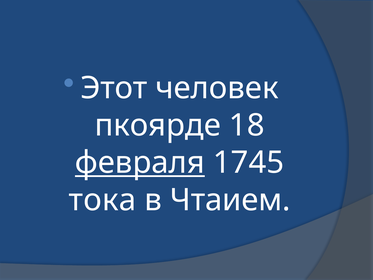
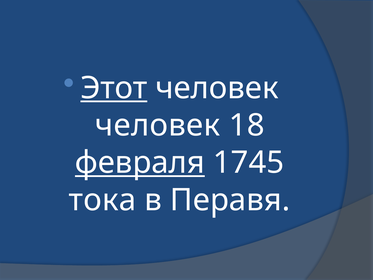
Этот underline: none -> present
пкоярде at (158, 125): пкоярде -> человек
Чтаием: Чтаием -> Перавя
